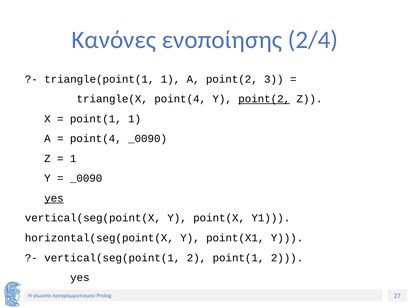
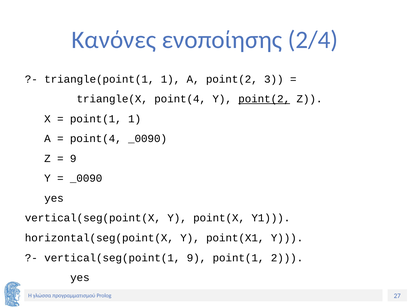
1 at (73, 158): 1 -> 9
yes at (54, 198) underline: present -> none
vertical(seg(point(1 2: 2 -> 9
